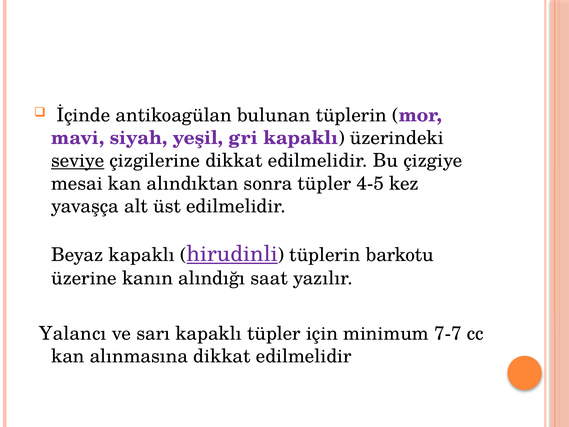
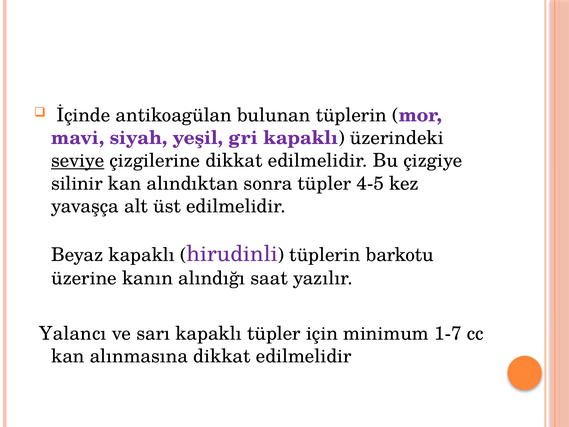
mesai: mesai -> silinir
hirudinli underline: present -> none
7-7: 7-7 -> 1-7
